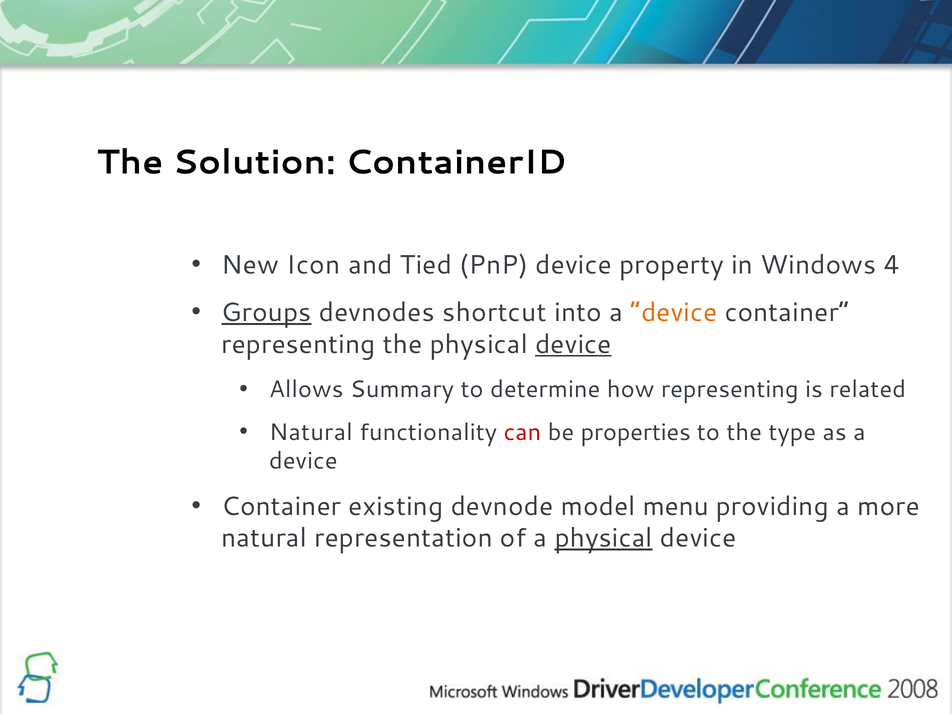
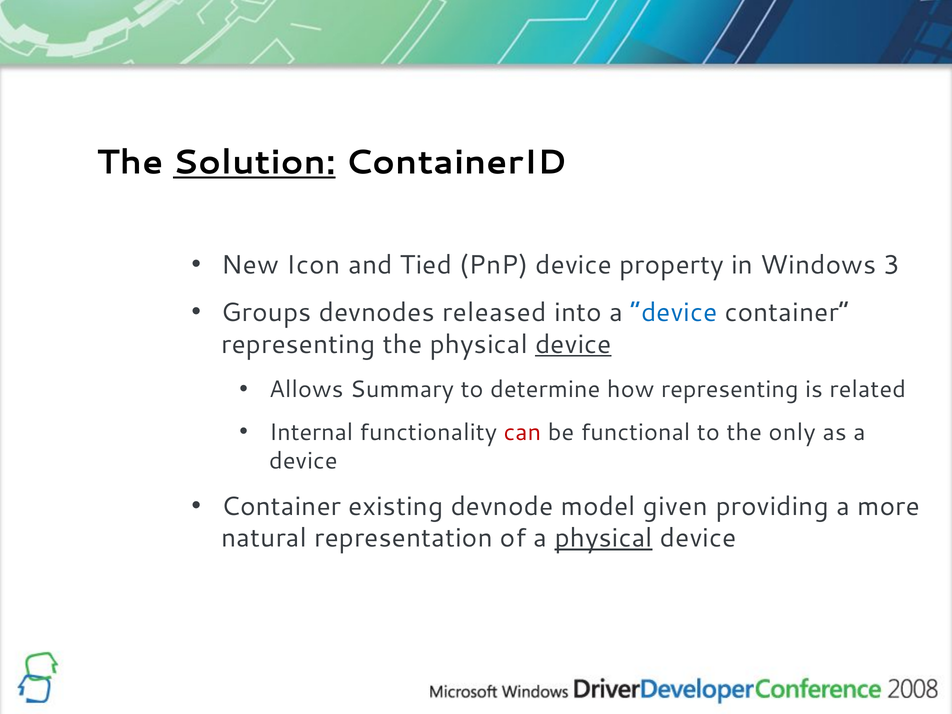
Solution underline: none -> present
4: 4 -> 3
Groups underline: present -> none
shortcut: shortcut -> released
device at (674, 313) colour: orange -> blue
Natural at (311, 432): Natural -> Internal
properties: properties -> functional
type: type -> only
menu: menu -> given
